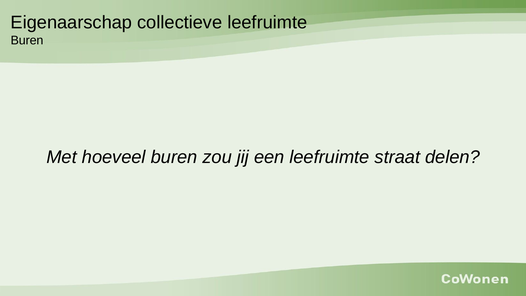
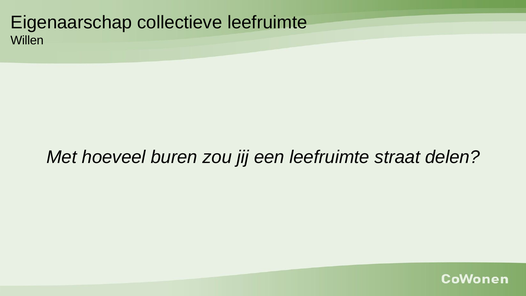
Buren at (27, 40): Buren -> Willen
